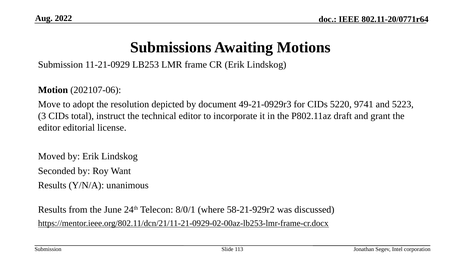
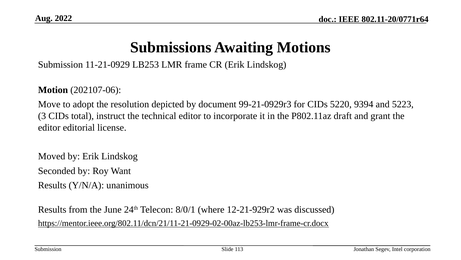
49-21-0929r3: 49-21-0929r3 -> 99-21-0929r3
9741: 9741 -> 9394
58-21-929r2: 58-21-929r2 -> 12-21-929r2
